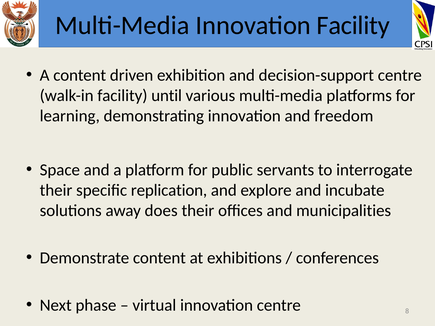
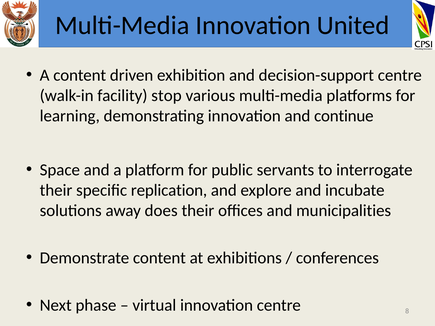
Innovation Facility: Facility -> United
until: until -> stop
freedom: freedom -> continue
